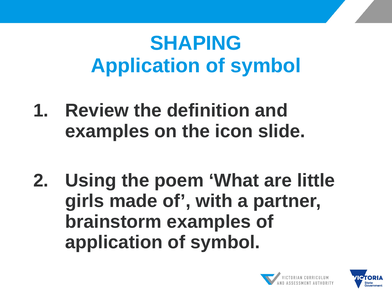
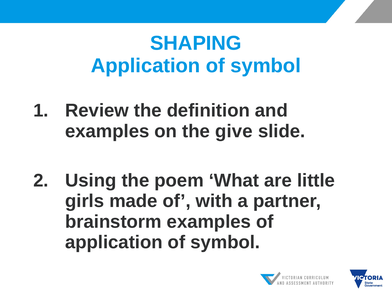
icon: icon -> give
